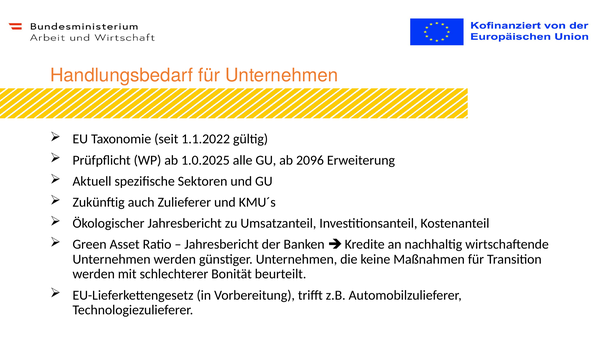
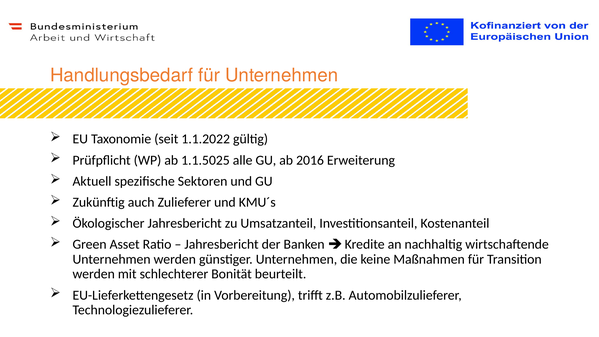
1.0.2025: 1.0.2025 -> 1.1.5025
2096: 2096 -> 2016
